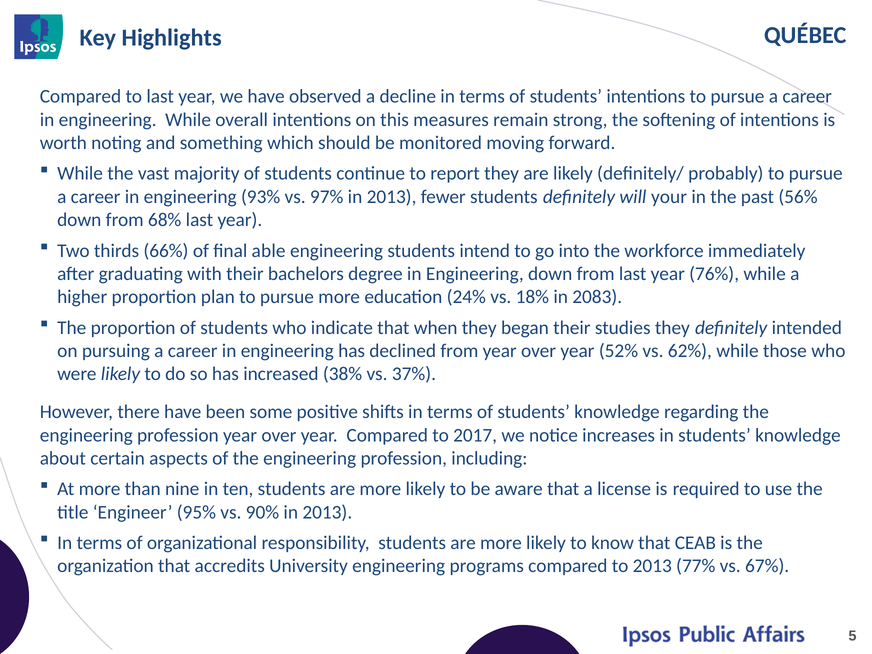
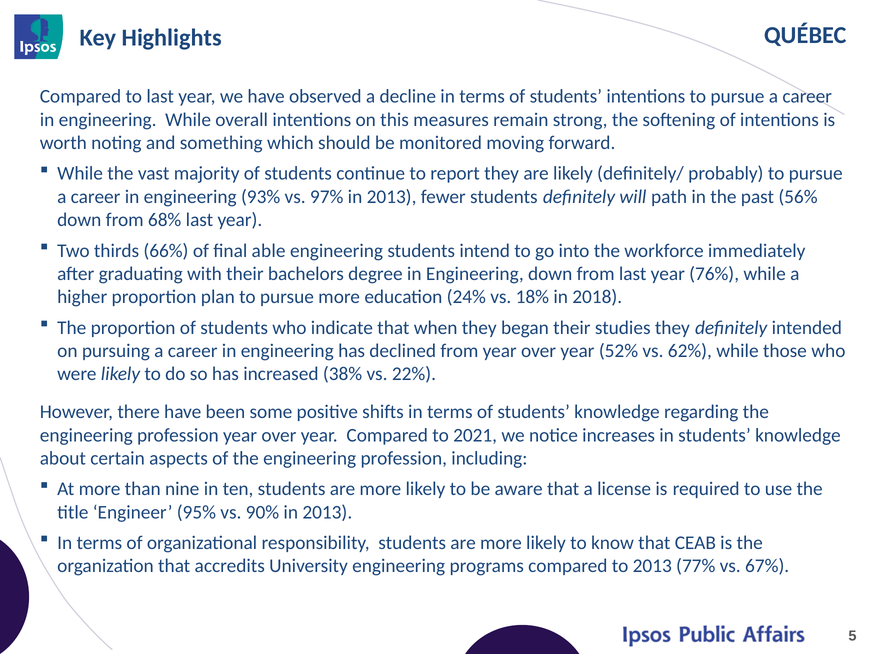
your: your -> path
2083: 2083 -> 2018
37%: 37% -> 22%
2017: 2017 -> 2021
